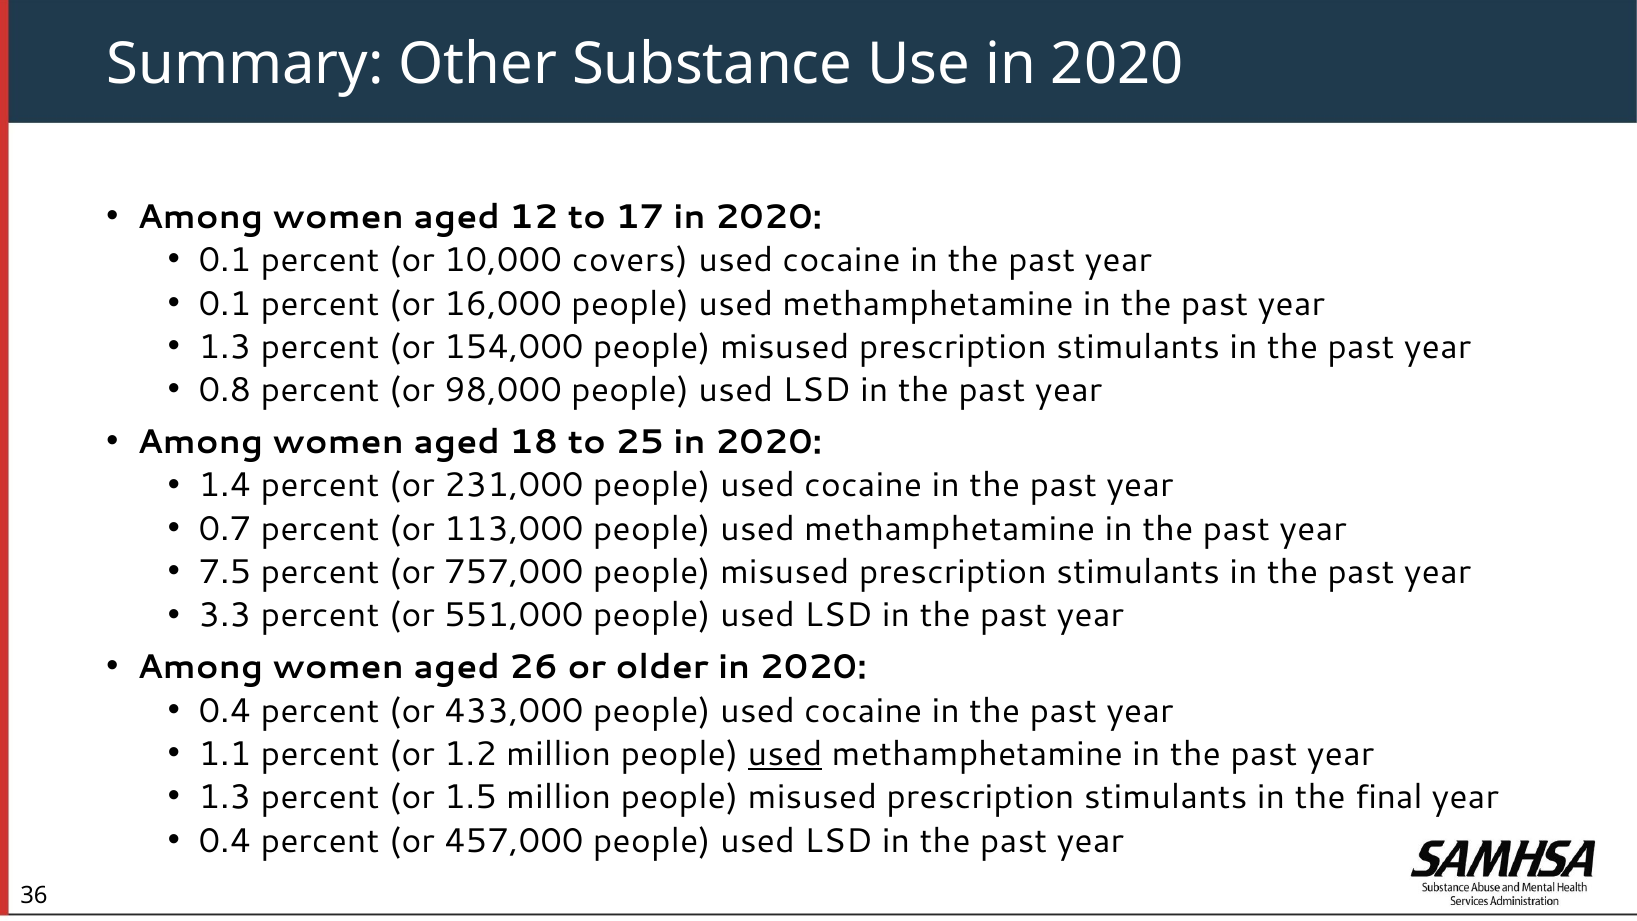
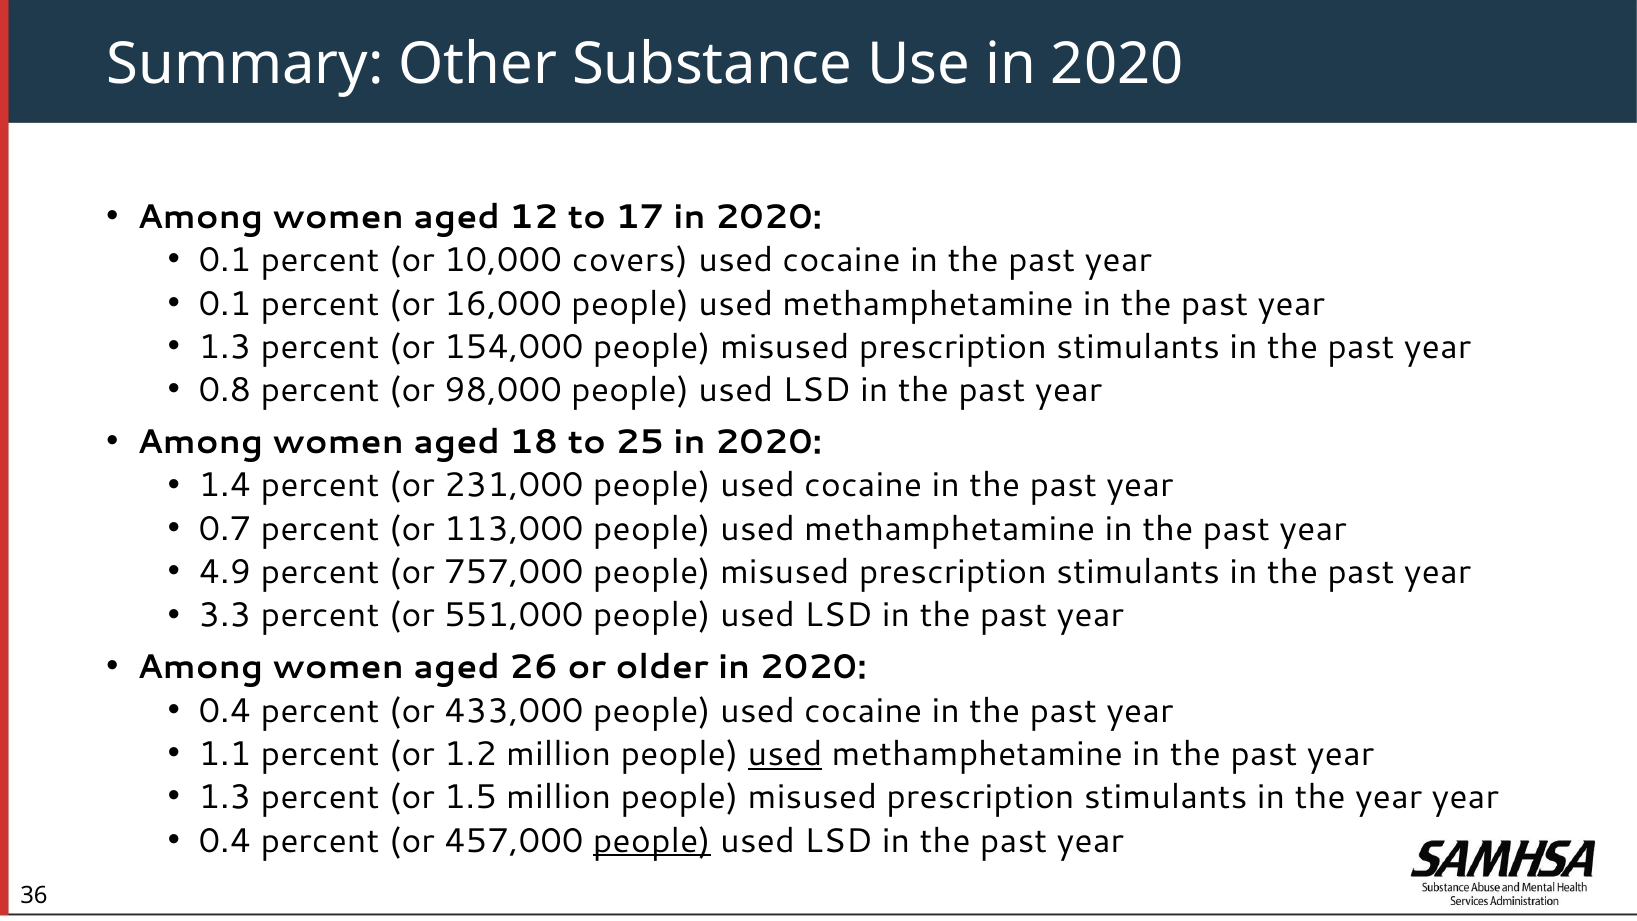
7.5: 7.5 -> 4.9
the final: final -> year
people at (652, 841) underline: none -> present
